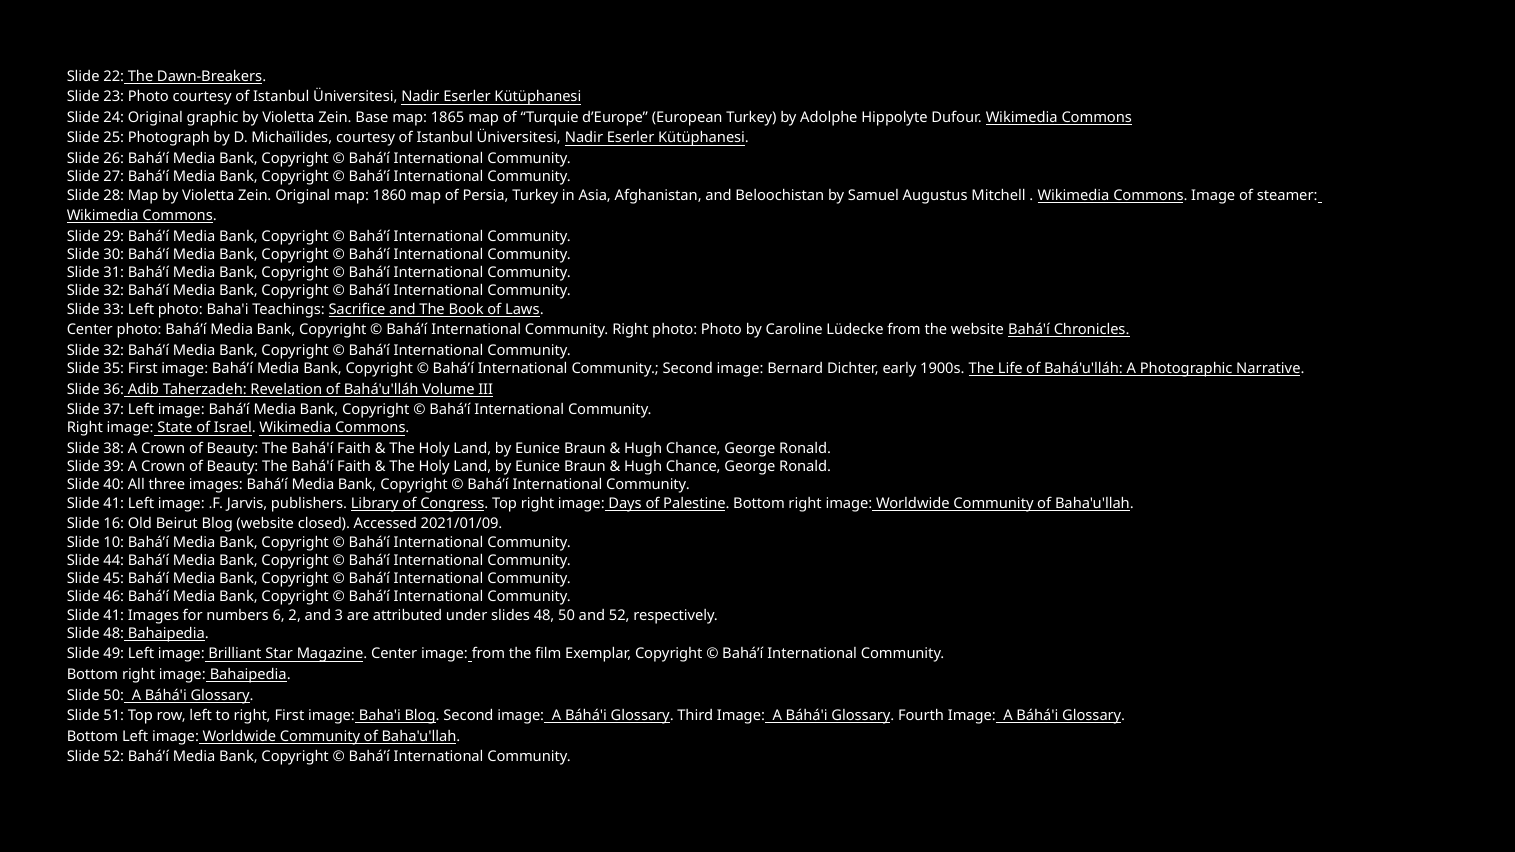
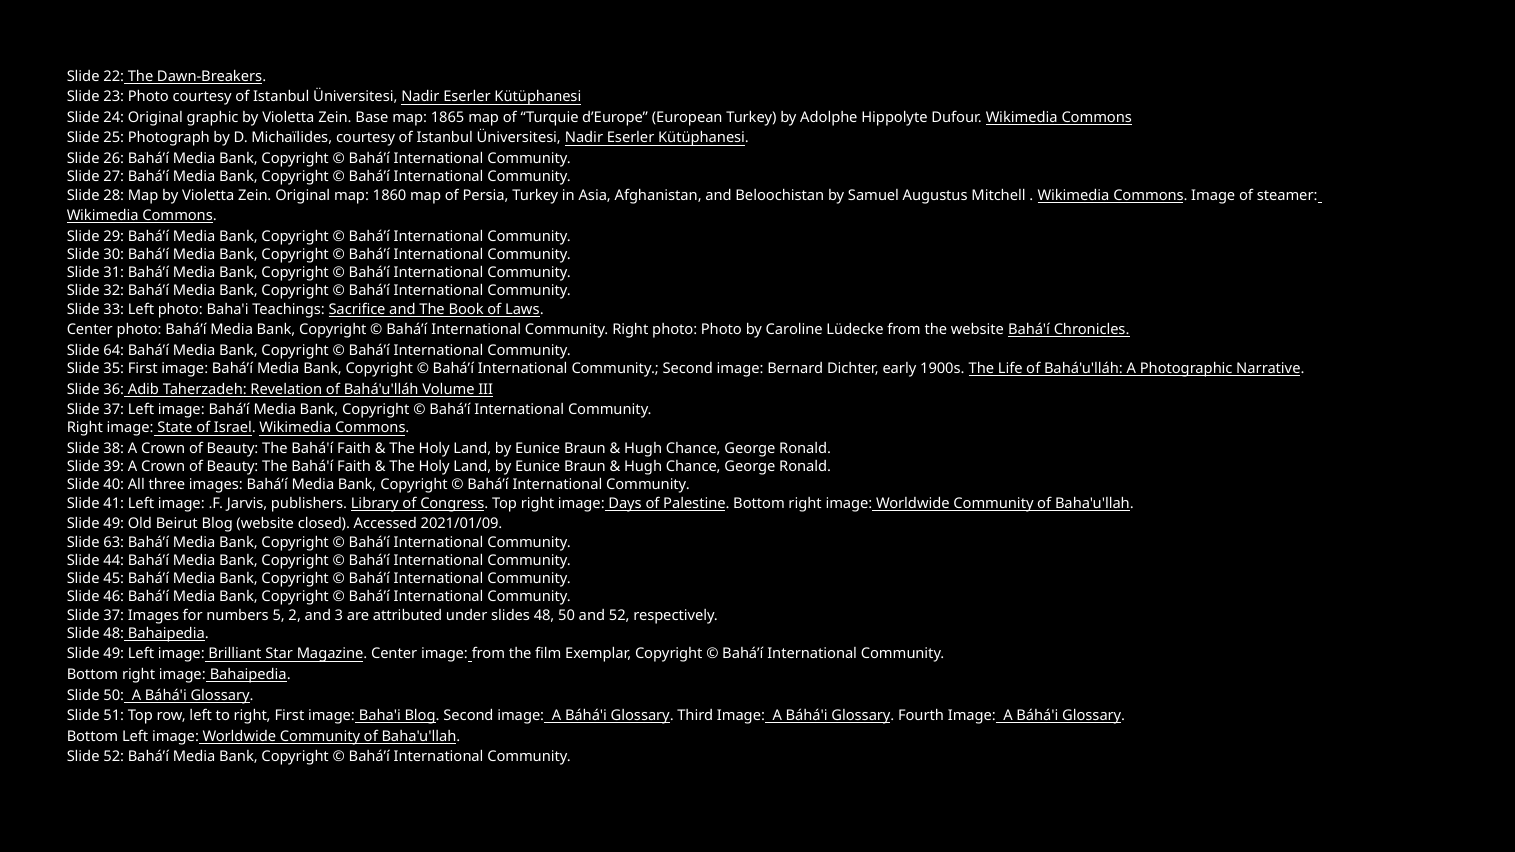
32 at (114, 351): 32 -> 64
16 at (114, 524): 16 -> 49
10: 10 -> 63
41 at (114, 615): 41 -> 37
6: 6 -> 5
